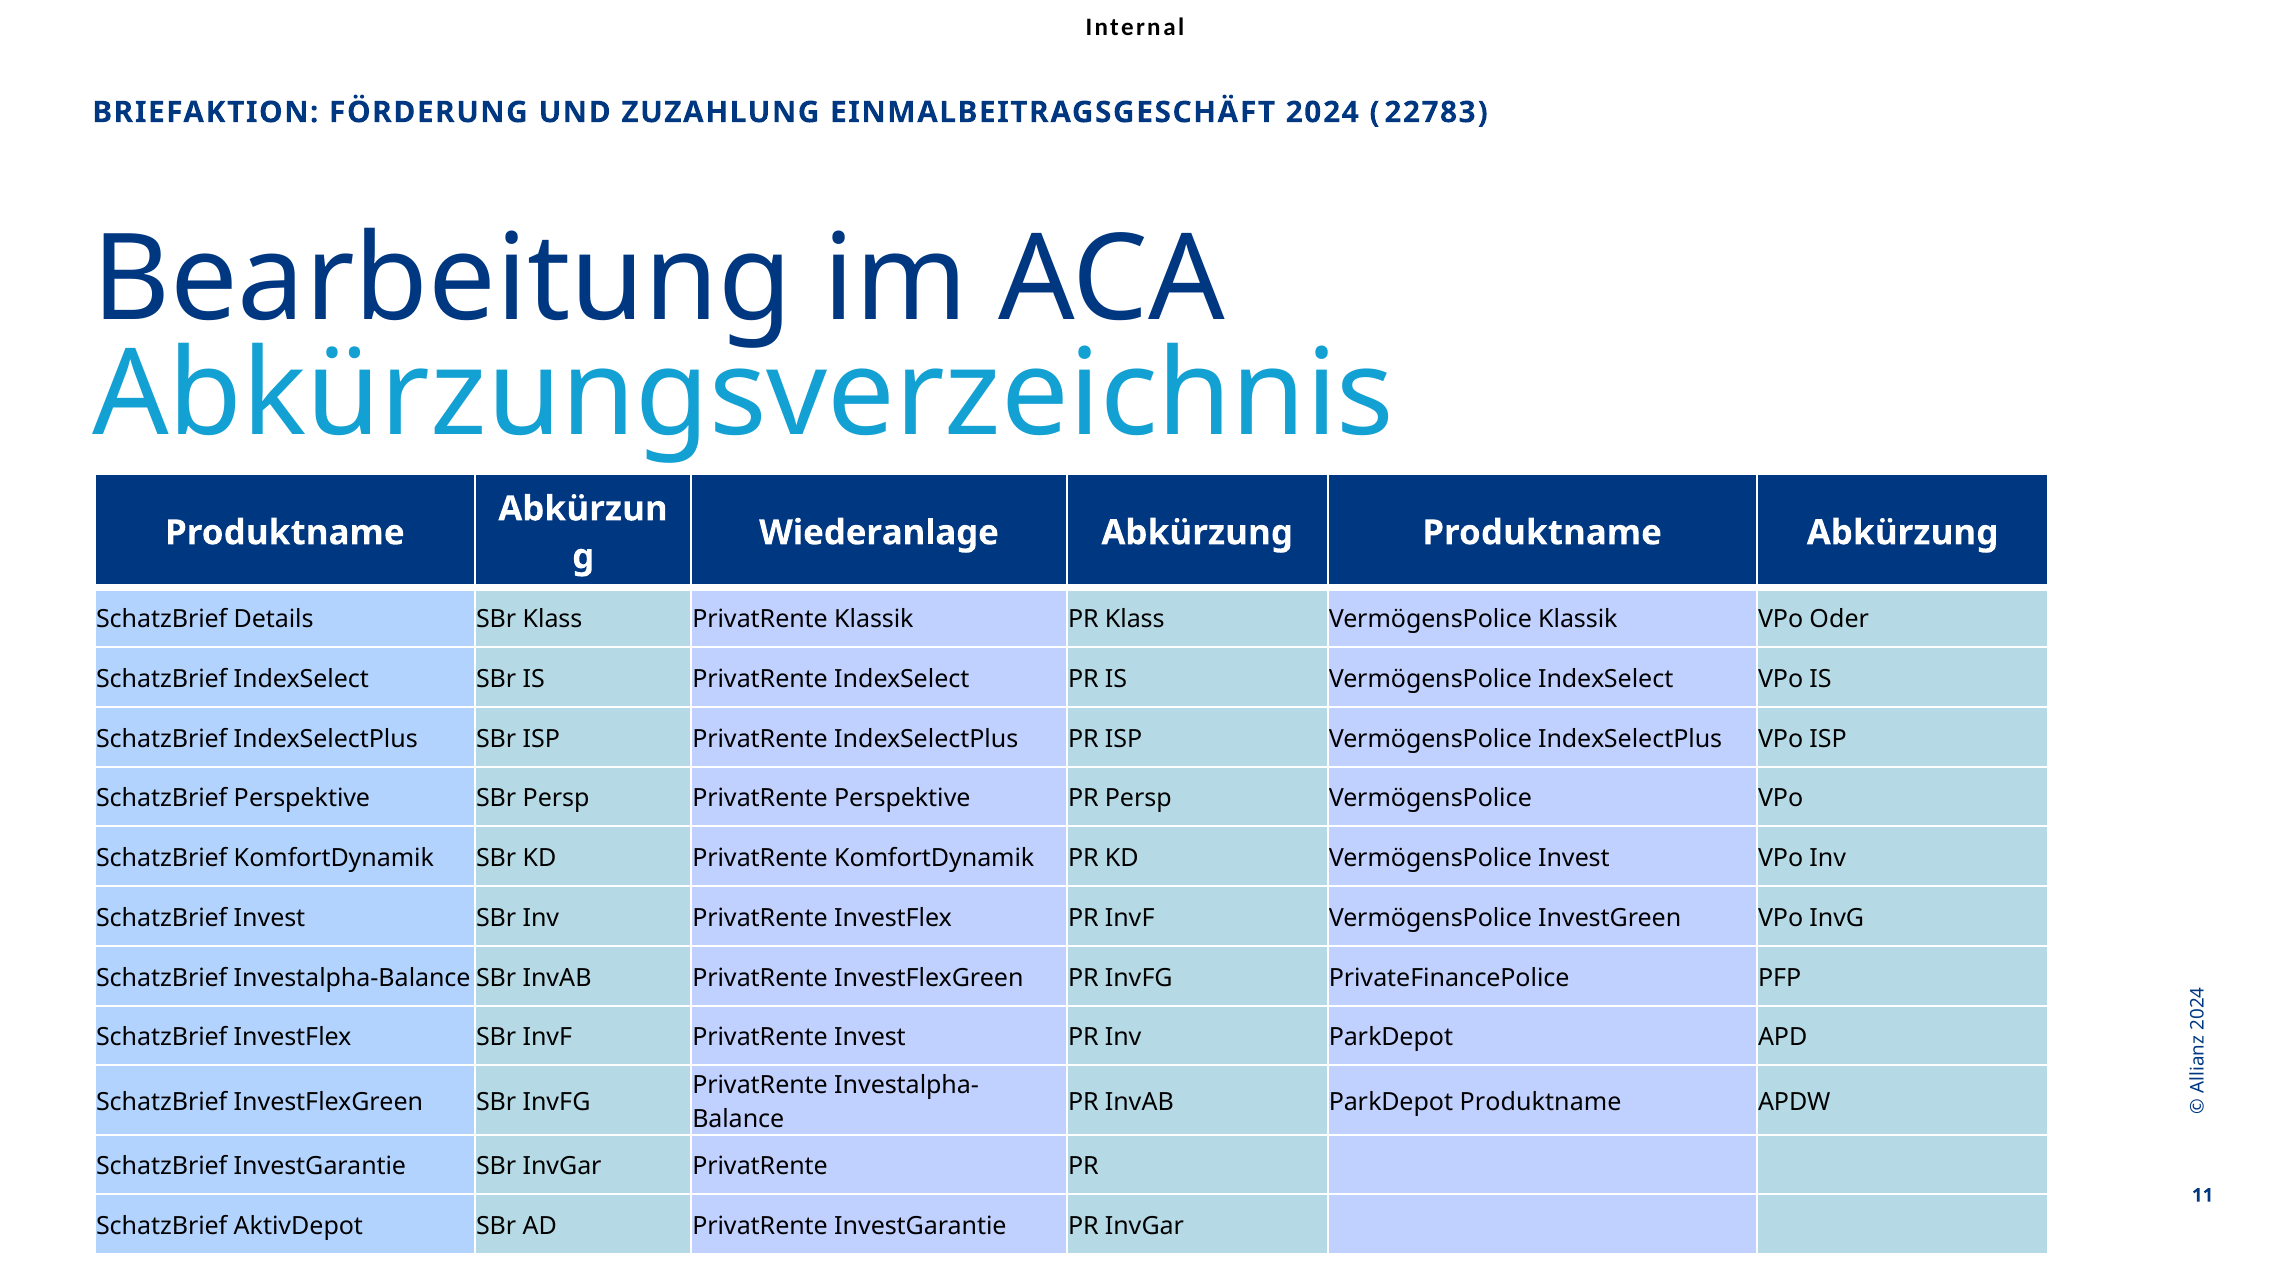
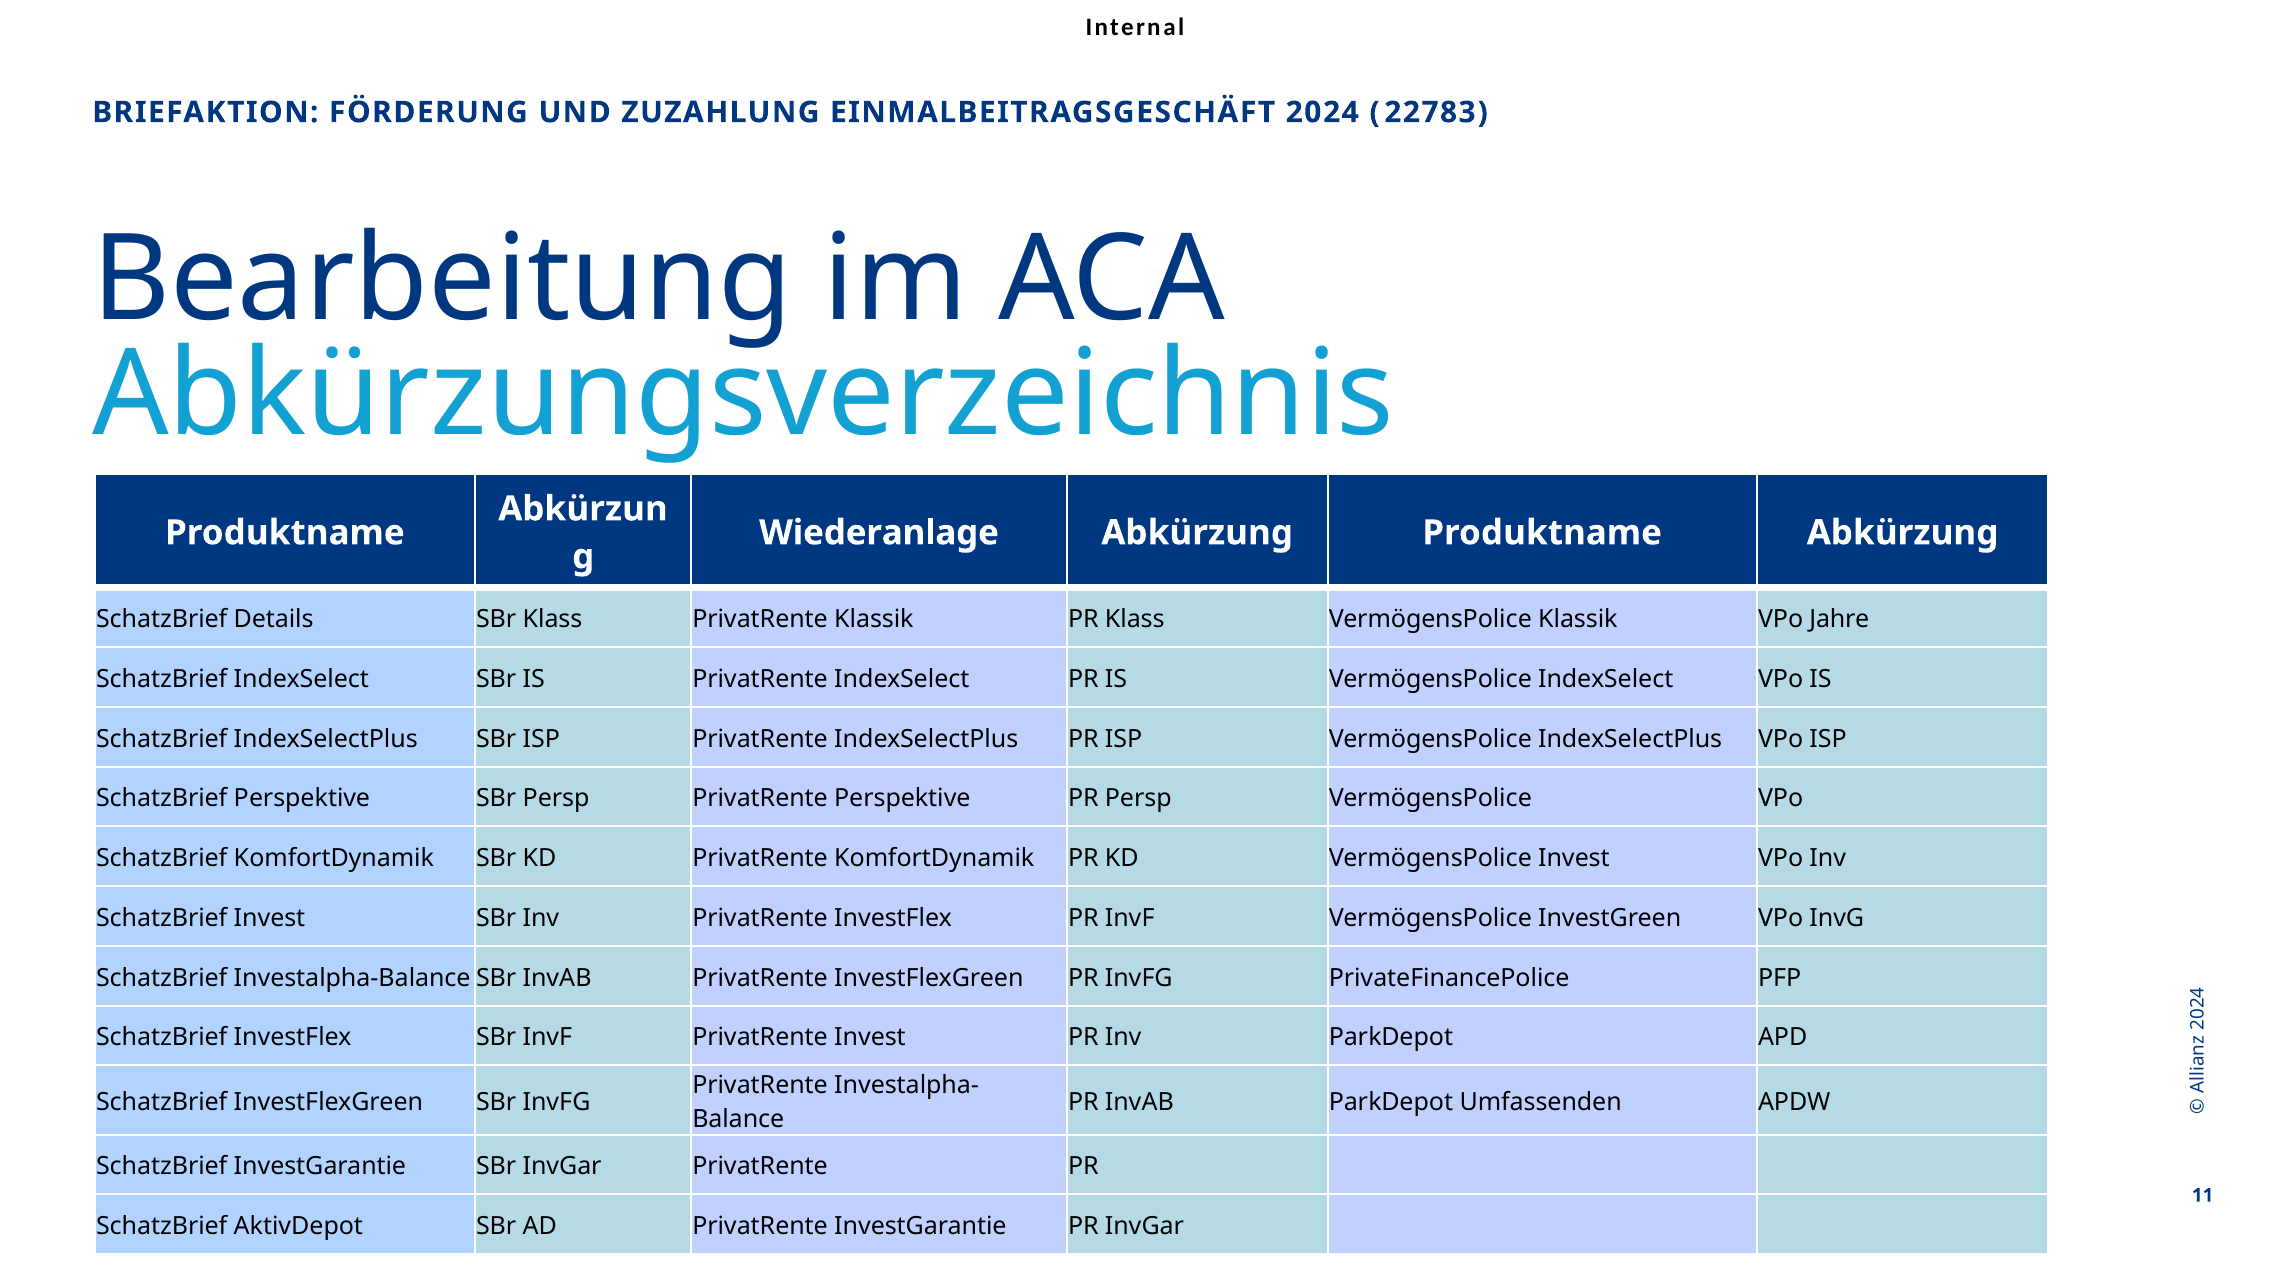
Oder: Oder -> Jahre
ParkDepot Produktname: Produktname -> Umfassenden
